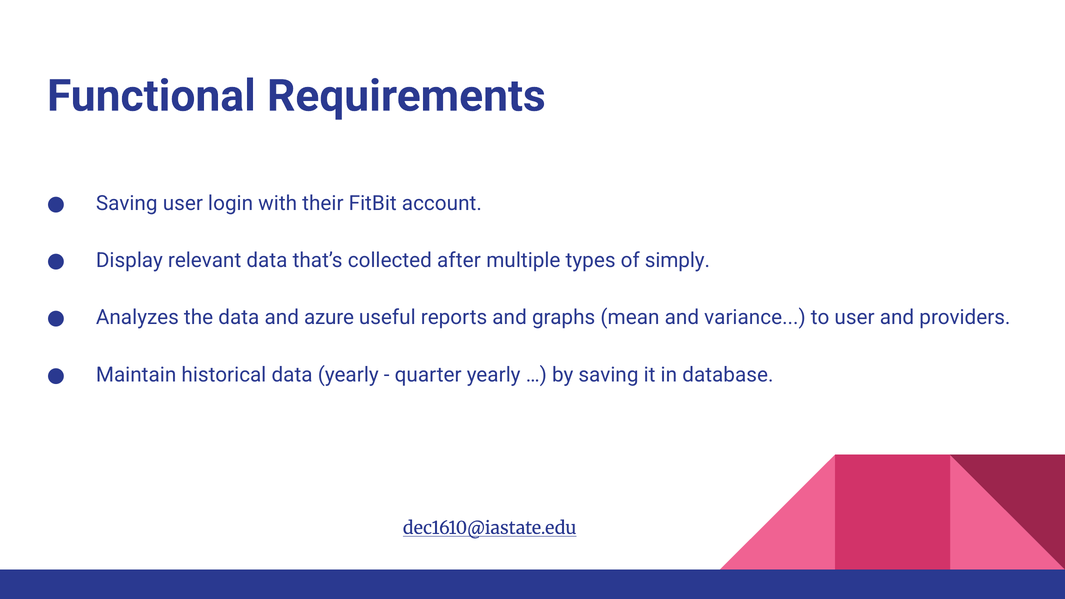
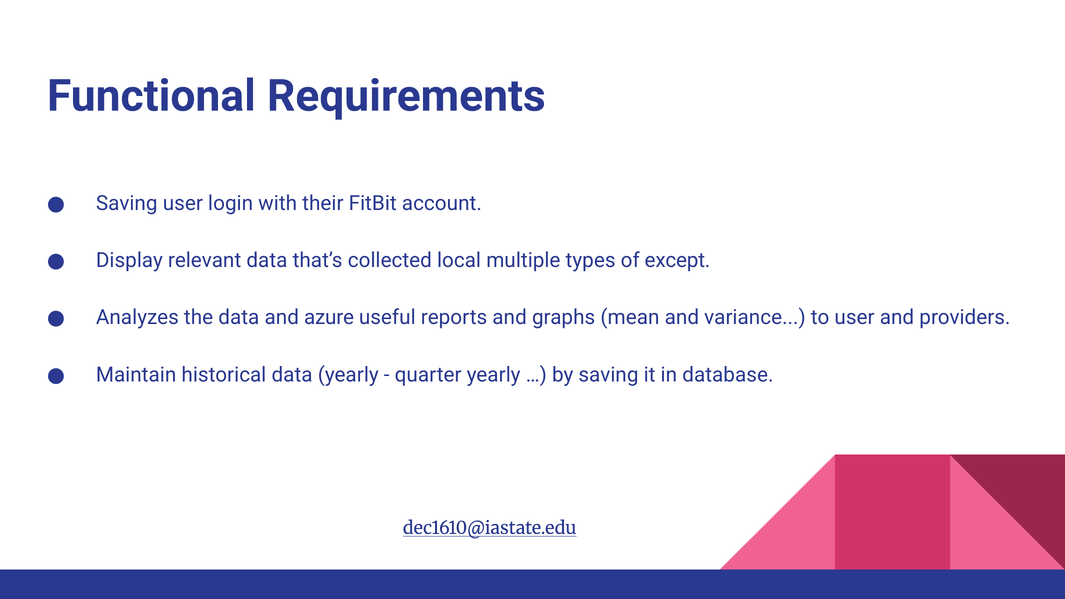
after: after -> local
simply: simply -> except
